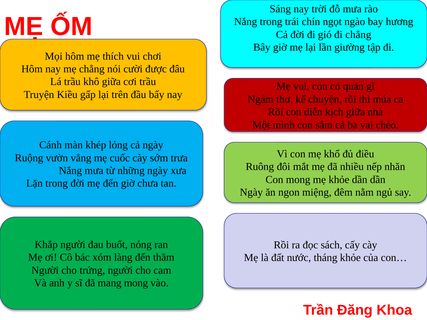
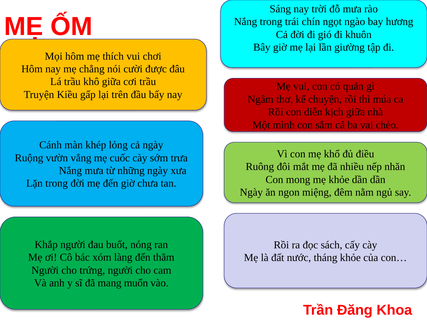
đi chẳng: chẳng -> khuôn
mang mong: mong -> muốn
